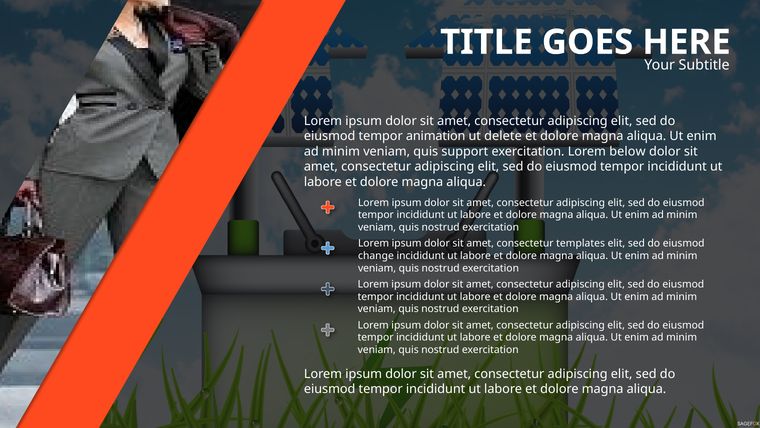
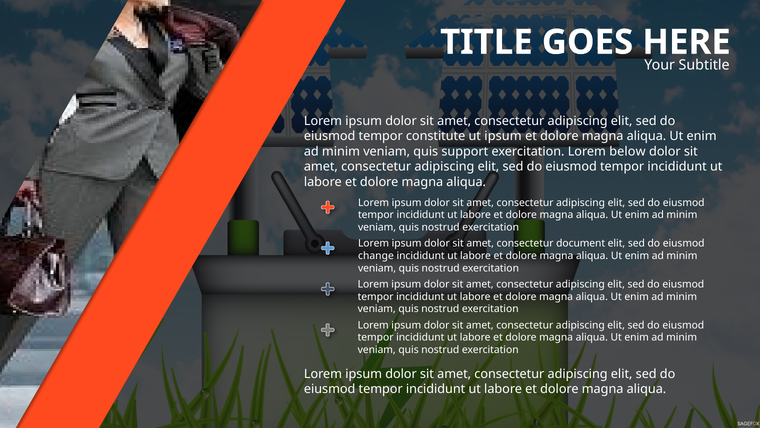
animation: animation -> constitute
ut delete: delete -> ipsum
templates: templates -> document
